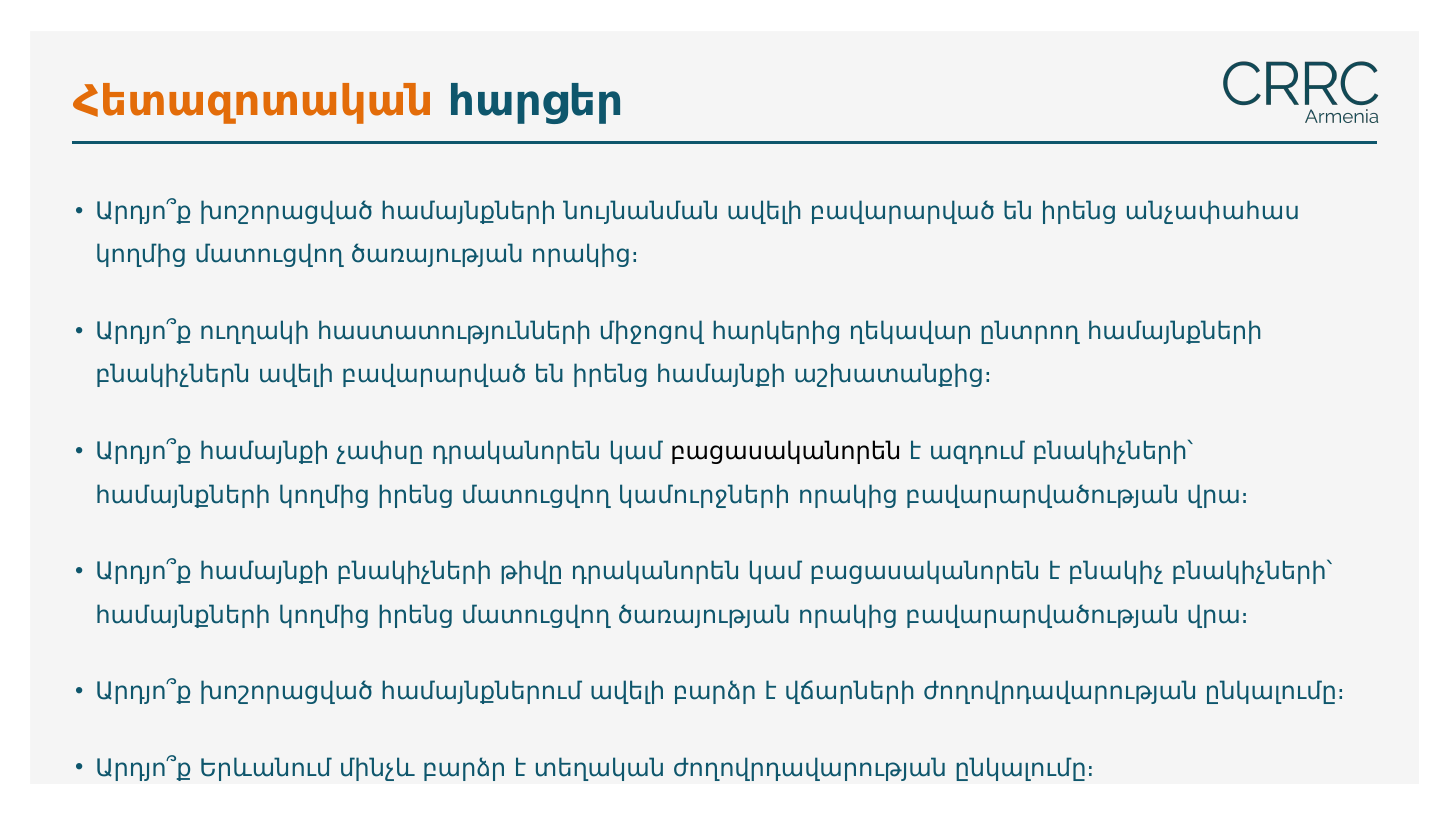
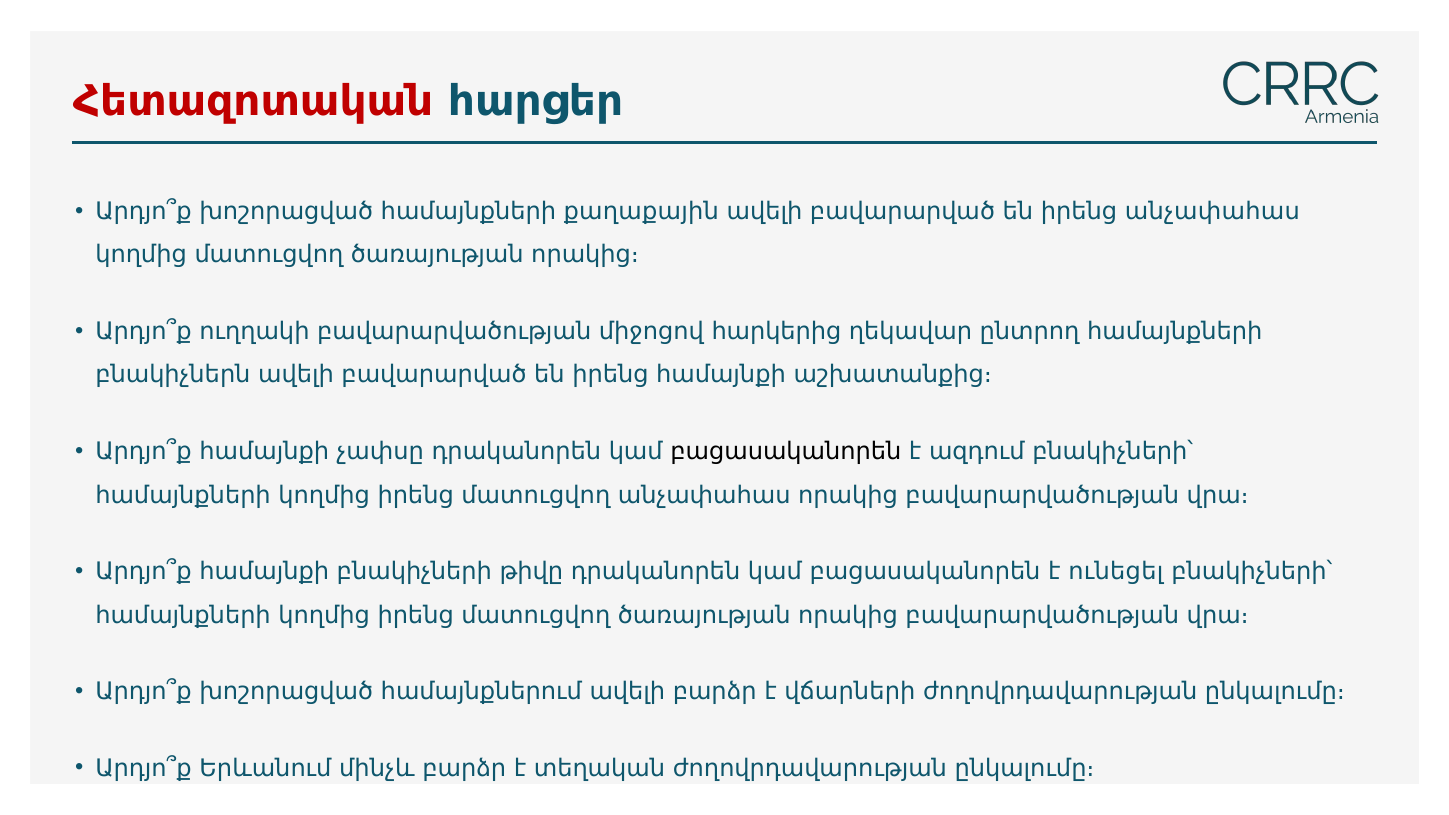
Հետազոտական colour: orange -> red
նույնանման: նույնանման -> քաղաքային
ուղղակի հաստատությունների: հաստատությունների -> բավարարվածության
մատուցվող կամուրջների: կամուրջների -> անչափահաս
բնակիչ: բնակիչ -> ունեցել
